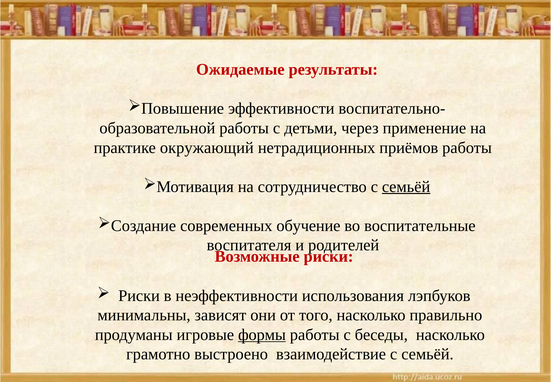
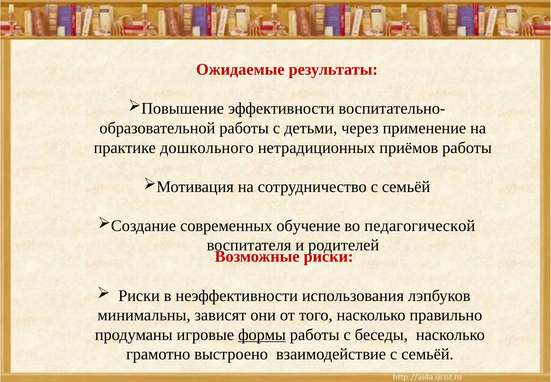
окружающий: окружающий -> дошкольного
семьёй at (406, 186) underline: present -> none
воспитательные: воспитательные -> педагогической
